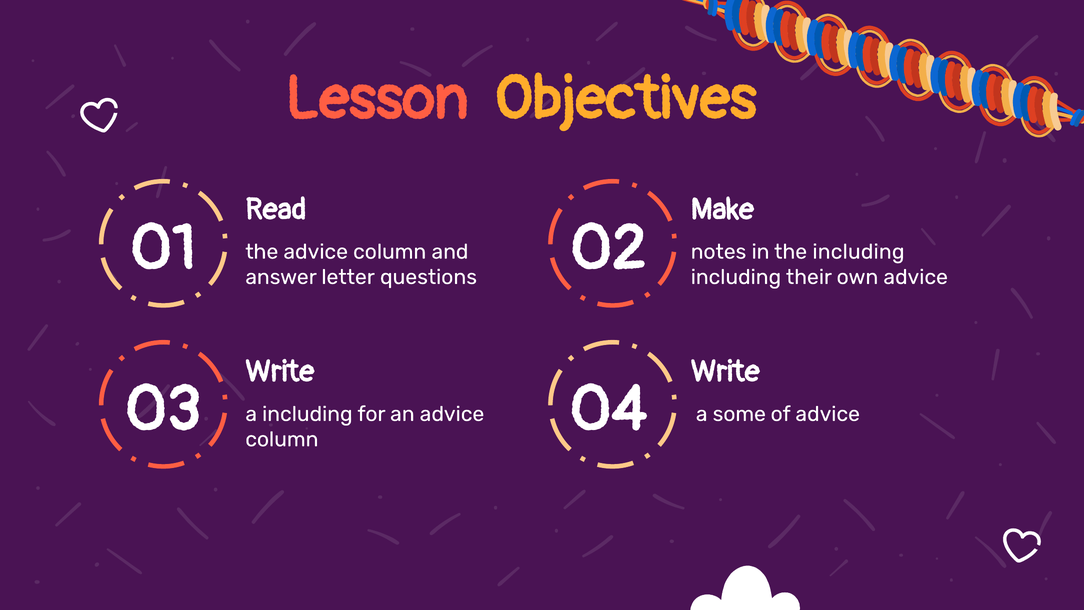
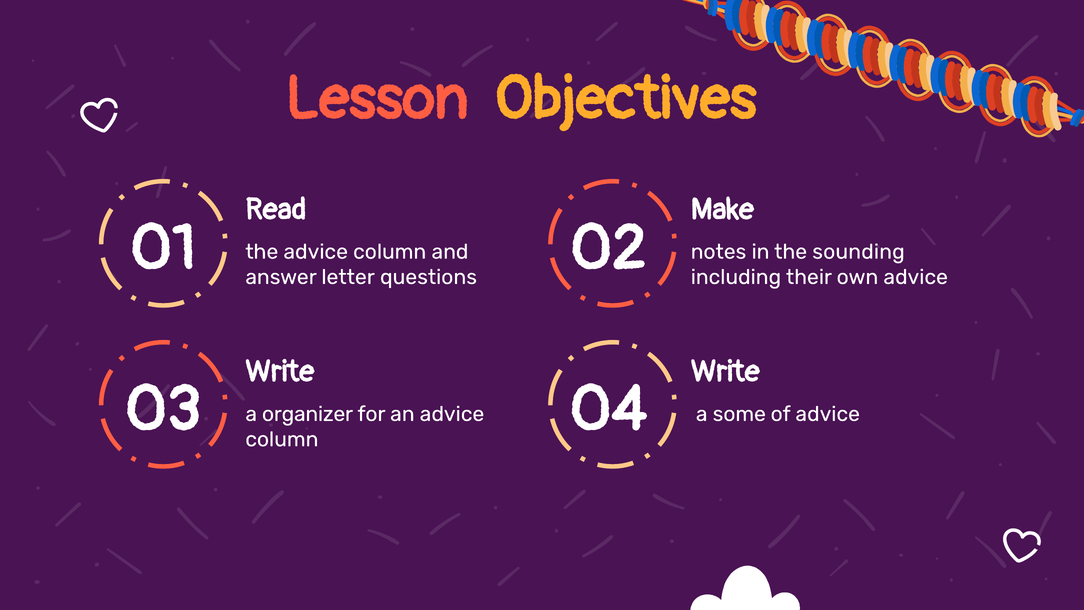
the including: including -> sounding
a including: including -> organizer
